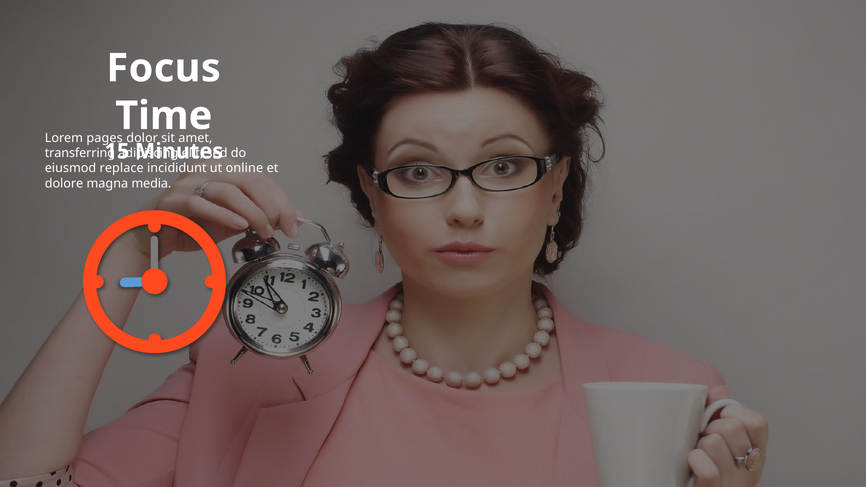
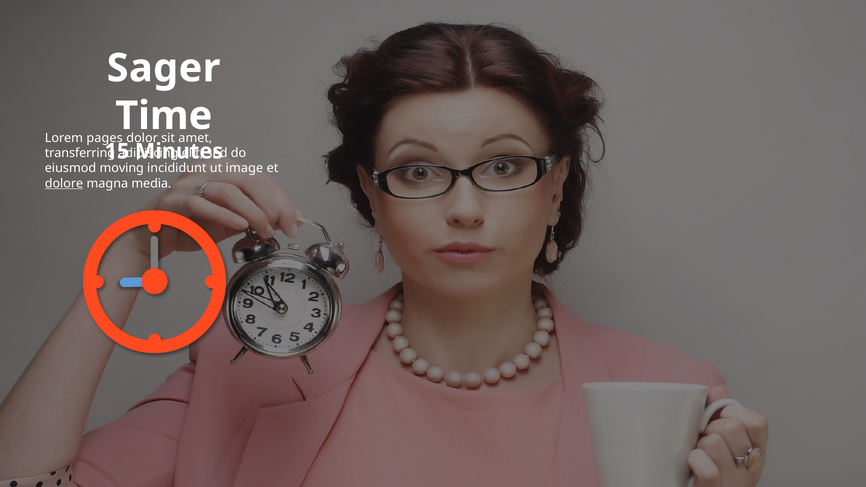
Focus: Focus -> Sager
replace: replace -> moving
online: online -> image
dolore underline: none -> present
